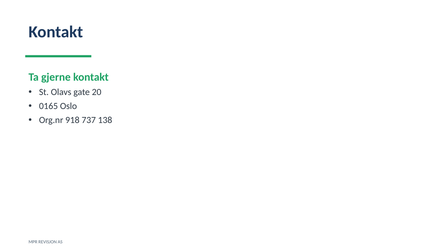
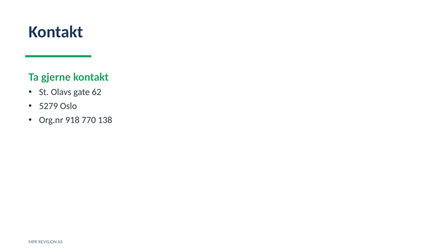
20: 20 -> 62
0165: 0165 -> 5279
737: 737 -> 770
